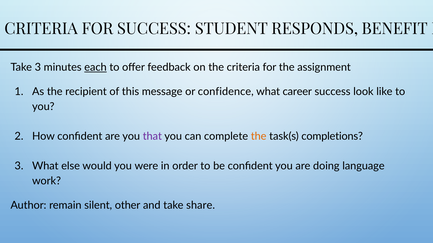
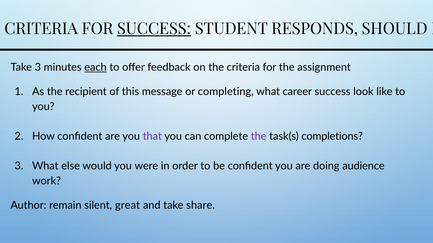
SUCCESS at (154, 29) underline: none -> present
BENEFIT: BENEFIT -> SHOULD
confidence: confidence -> completing
the at (259, 137) colour: orange -> purple
language: language -> audience
other: other -> great
